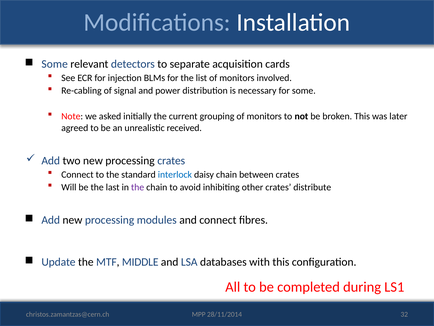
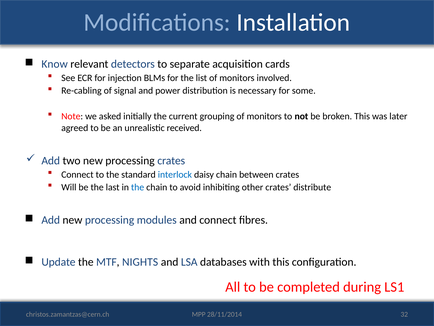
Some at (55, 64): Some -> Know
the at (138, 187) colour: purple -> blue
MIDDLE: MIDDLE -> NIGHTS
